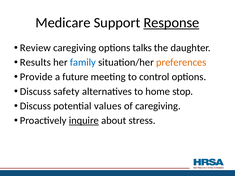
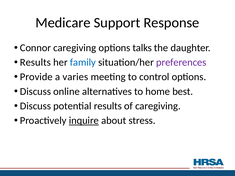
Response underline: present -> none
Review: Review -> Connor
preferences colour: orange -> purple
future: future -> varies
safety: safety -> online
stop: stop -> best
potential values: values -> results
